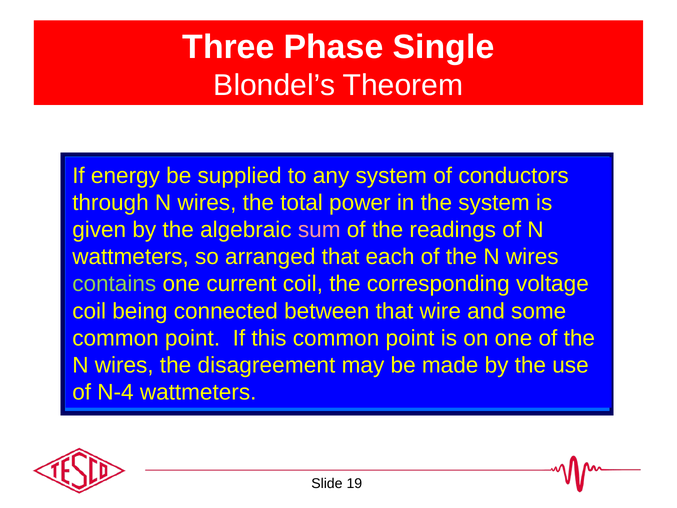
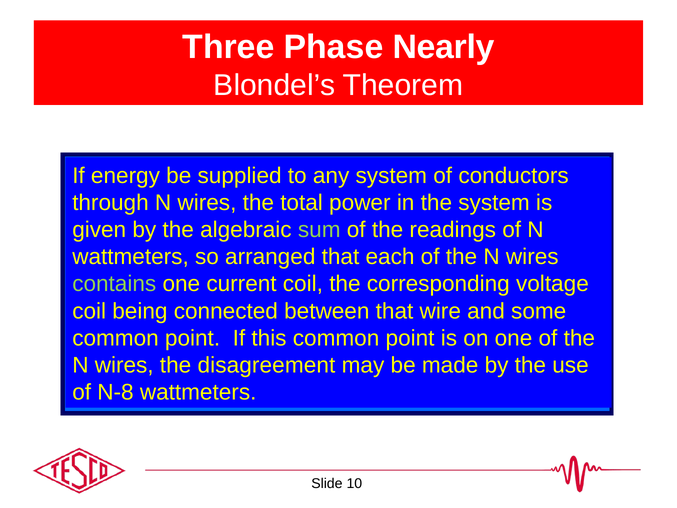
Single: Single -> Nearly
sum colour: pink -> light green
N-4: N-4 -> N-8
19: 19 -> 10
